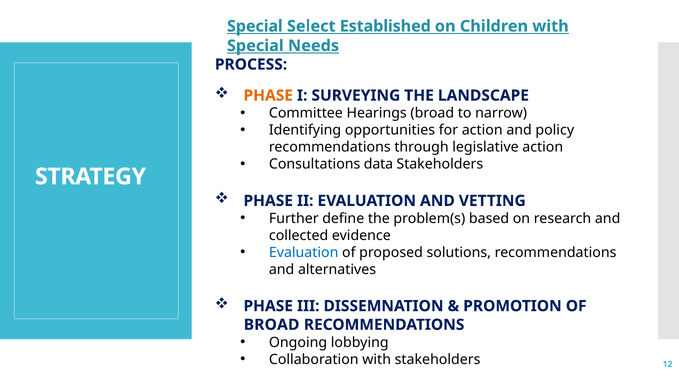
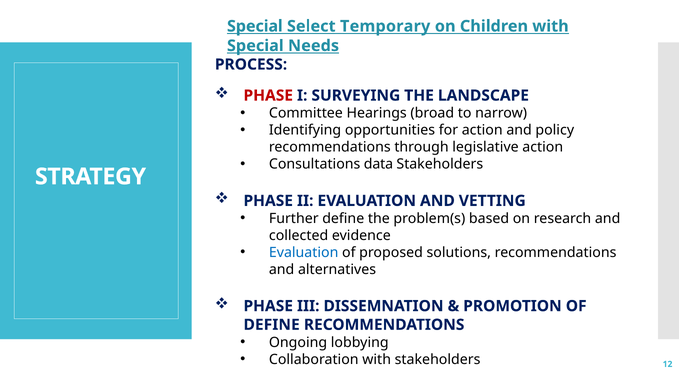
Established: Established -> Temporary
PHASE at (268, 95) colour: orange -> red
BROAD at (272, 325): BROAD -> DEFINE
